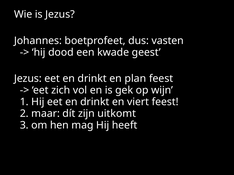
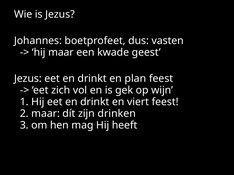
hij dood: dood -> maar
uitkomt: uitkomt -> drinken
